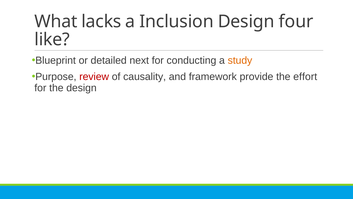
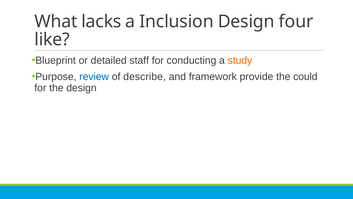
next: next -> staff
review colour: red -> blue
causality: causality -> describe
effort: effort -> could
